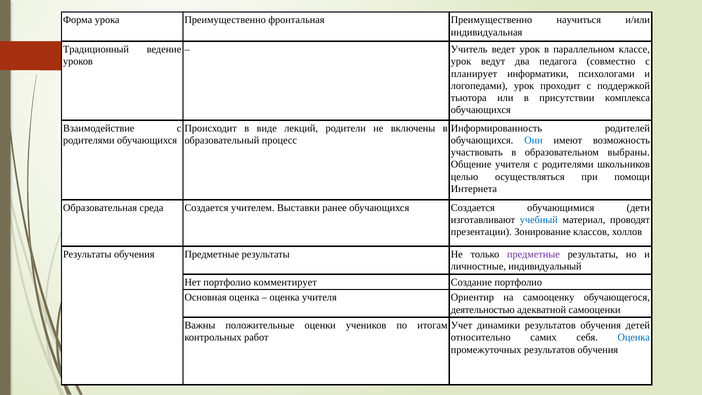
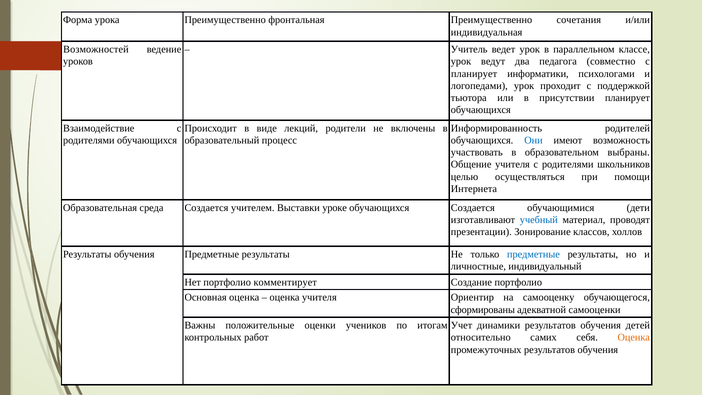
научиться: научиться -> сочетания
Традиционный: Традиционный -> Возможностей
присутствии комплекса: комплекса -> планирует
ранее: ранее -> уроке
предметные at (533, 254) colour: purple -> blue
деятельностью: деятельностью -> сформированы
Оценка at (634, 337) colour: blue -> orange
